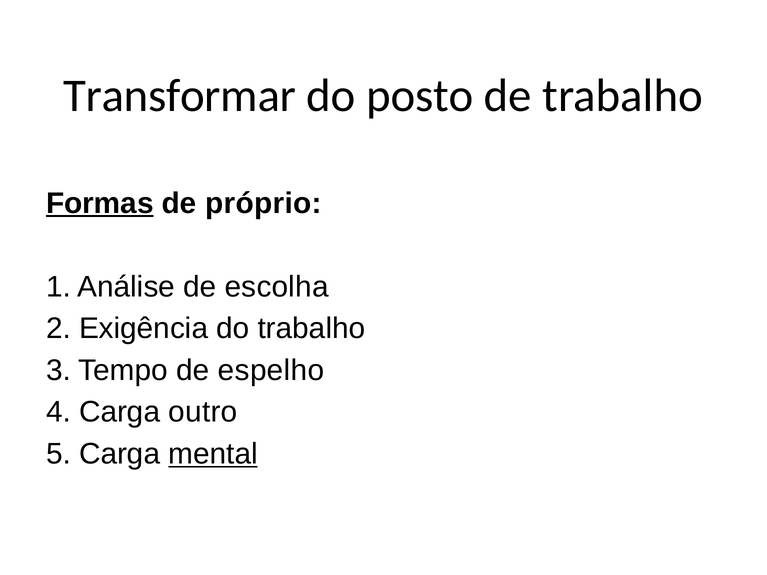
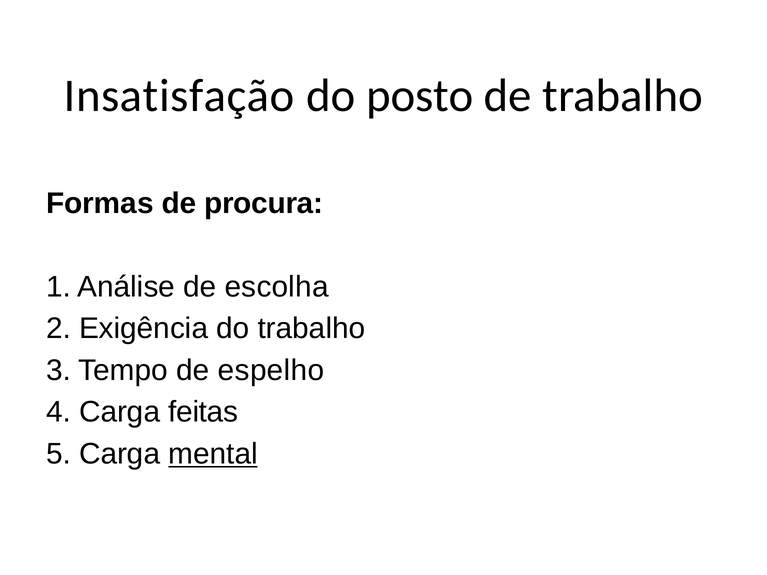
Transformar: Transformar -> Insatisfação
Formas underline: present -> none
próprio: próprio -> procura
outro: outro -> feitas
